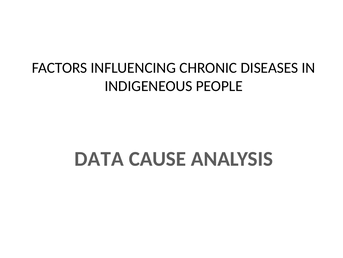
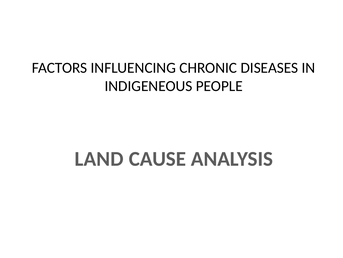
DATA: DATA -> LAND
